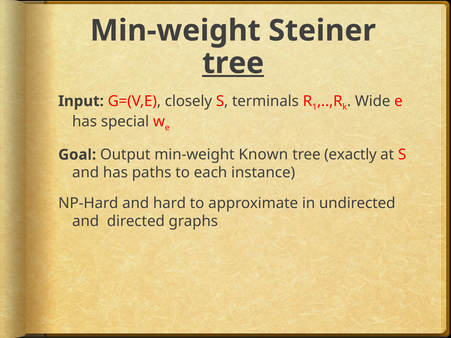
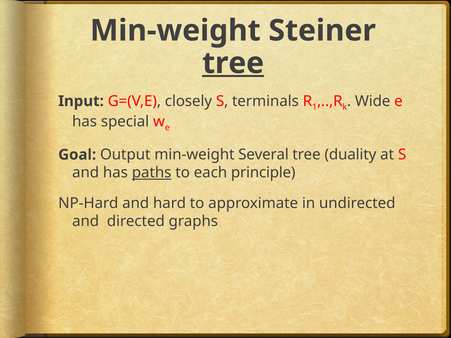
Known: Known -> Several
exactly: exactly -> duality
paths underline: none -> present
instance: instance -> principle
